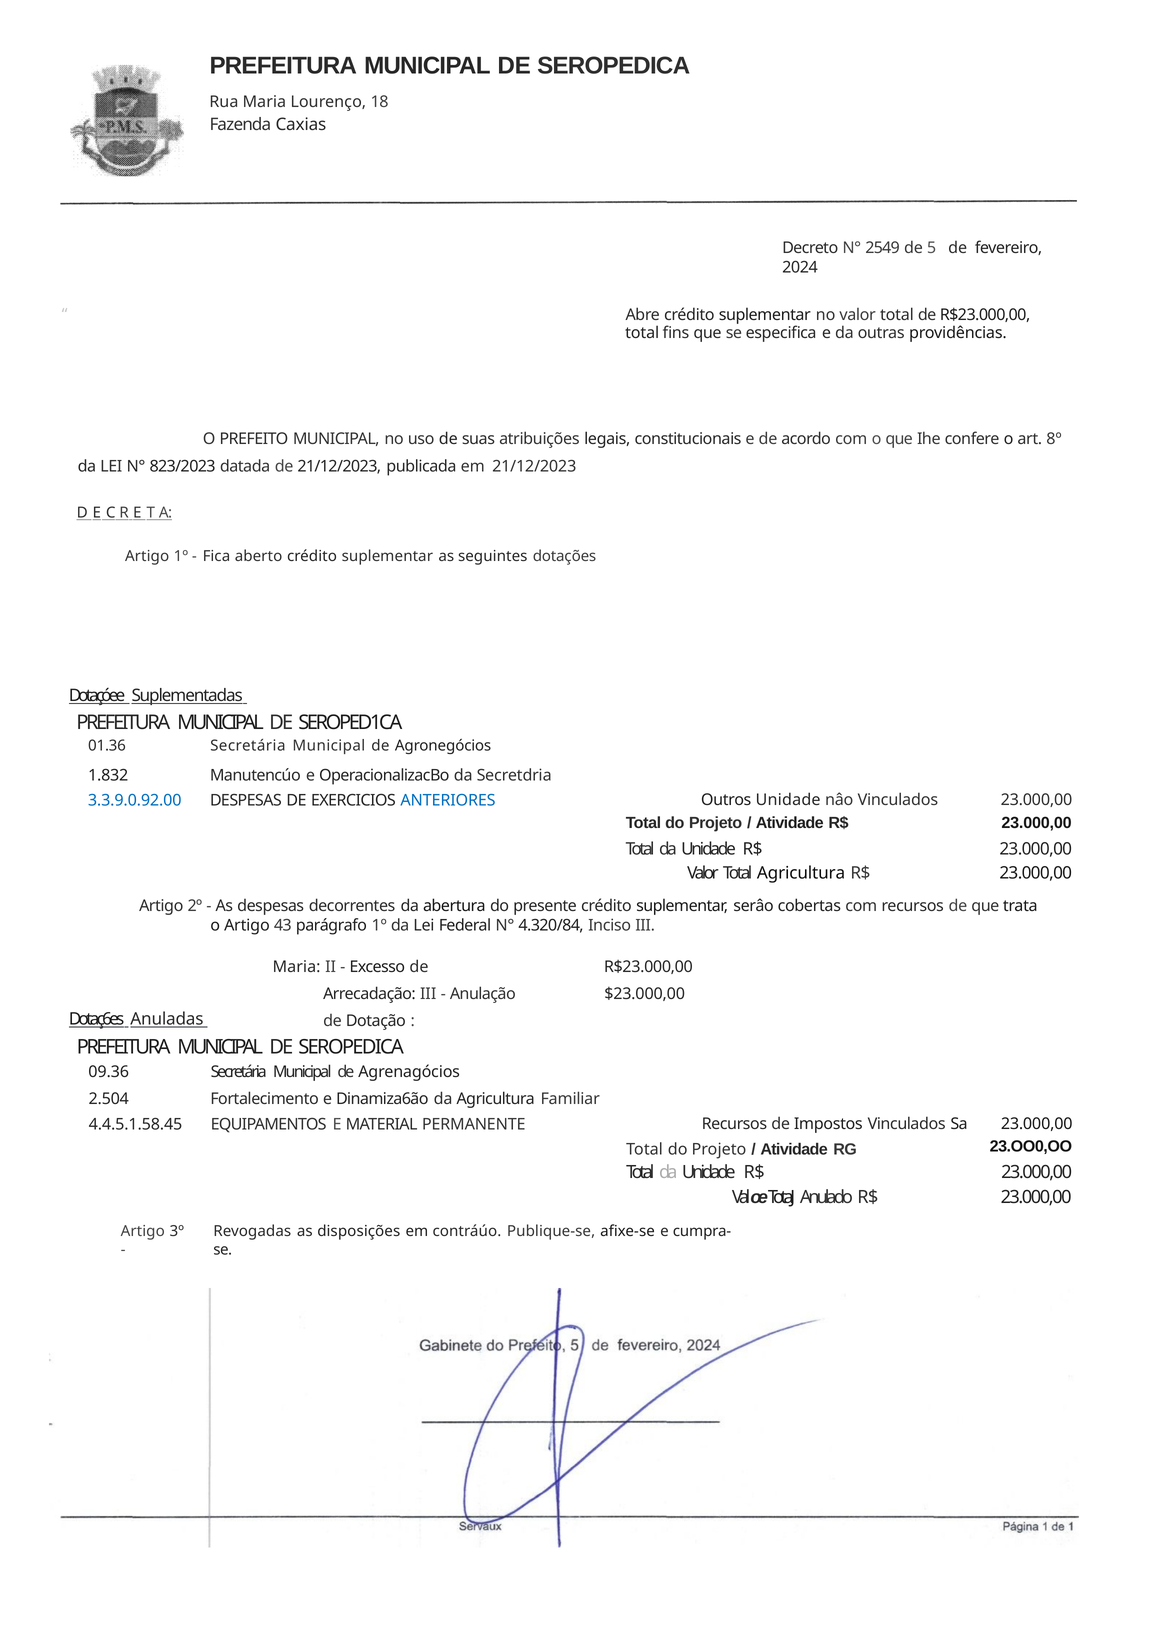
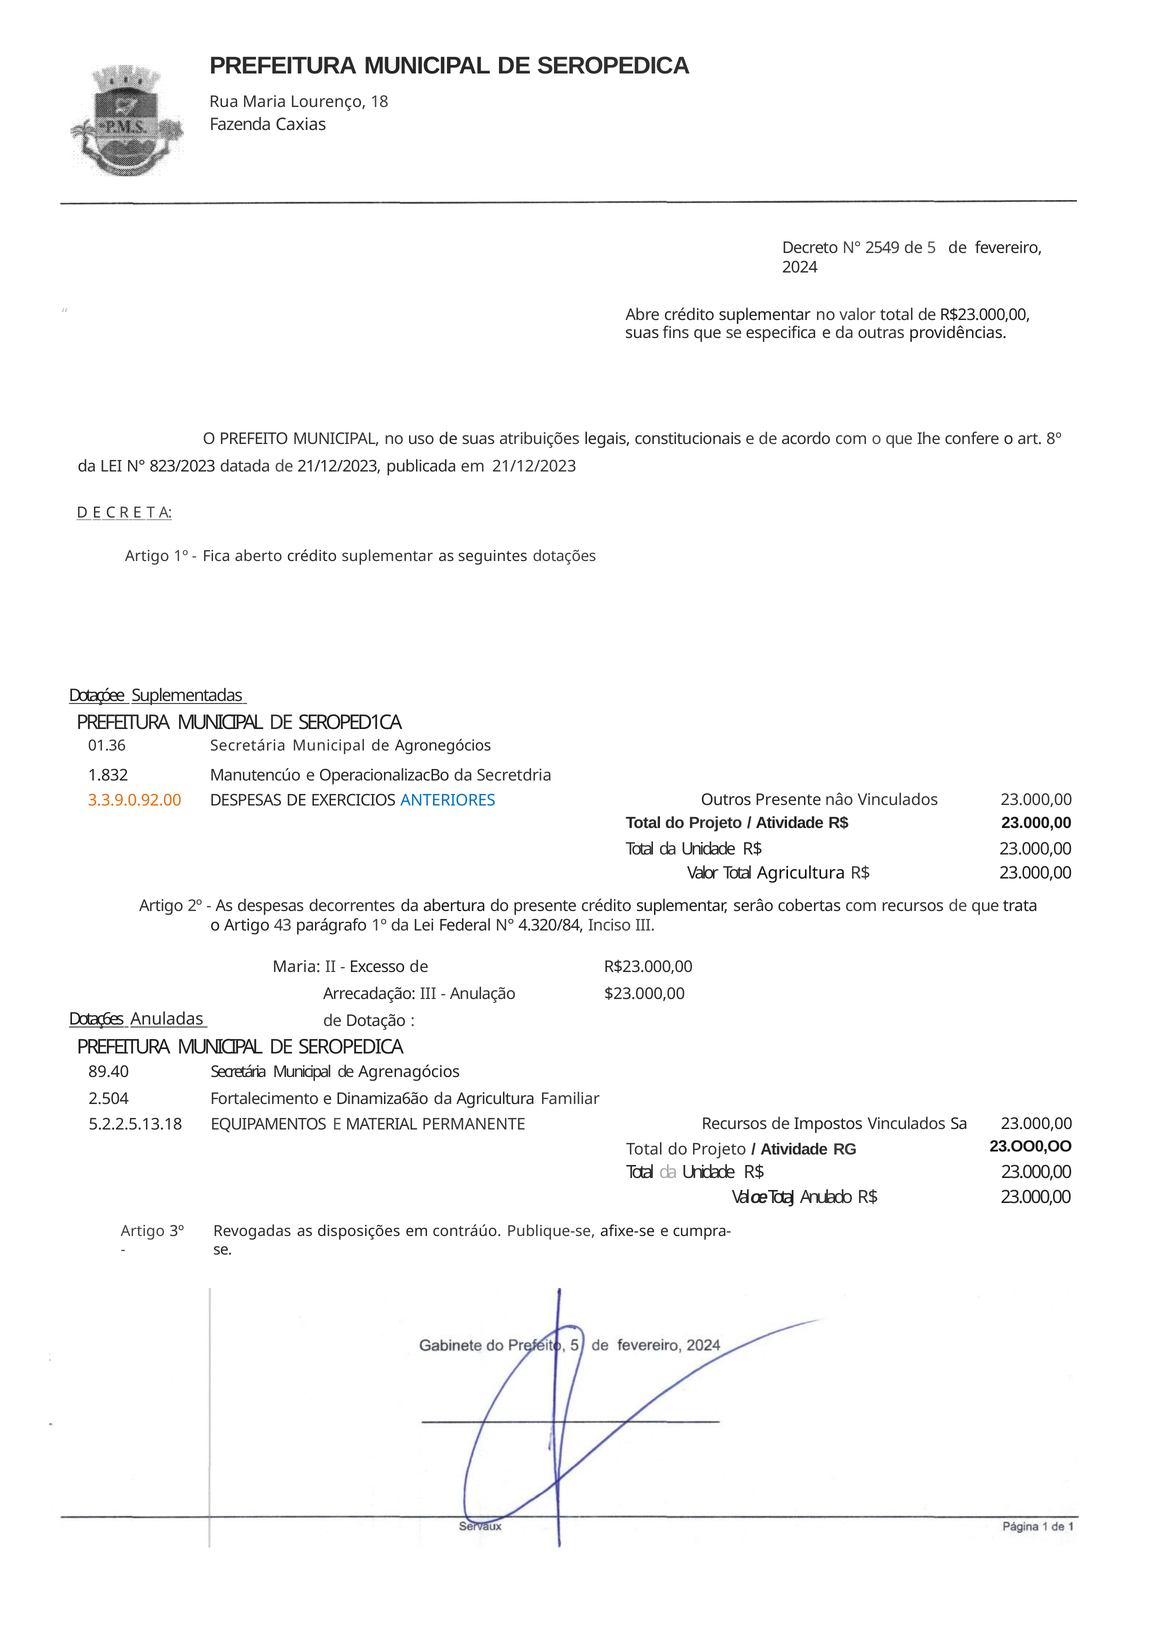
total at (642, 333): total -> suas
3.3.9.0.92.00 colour: blue -> orange
Outros Unidade: Unidade -> Presente
09.36: 09.36 -> 89.40
4.4.5.1.58.45: 4.4.5.1.58.45 -> 5.2.2.5.13.18
